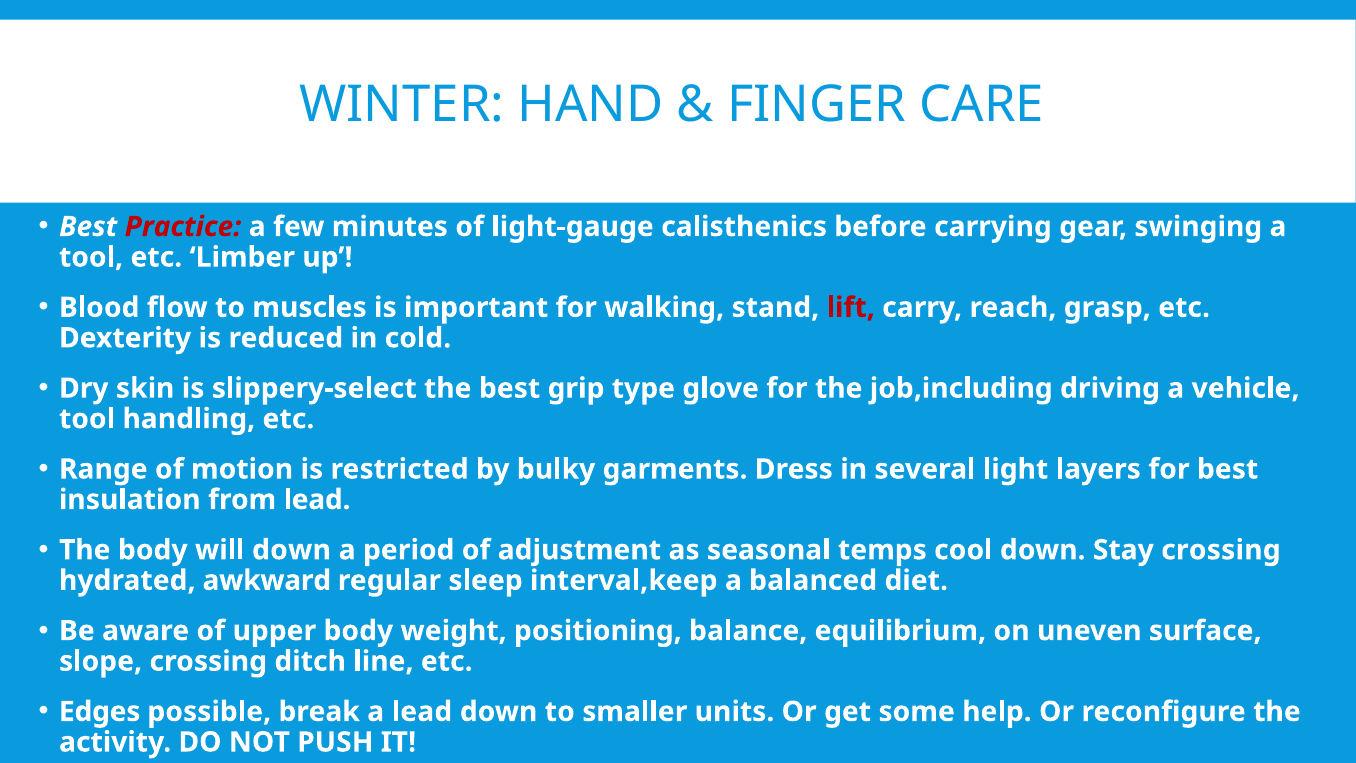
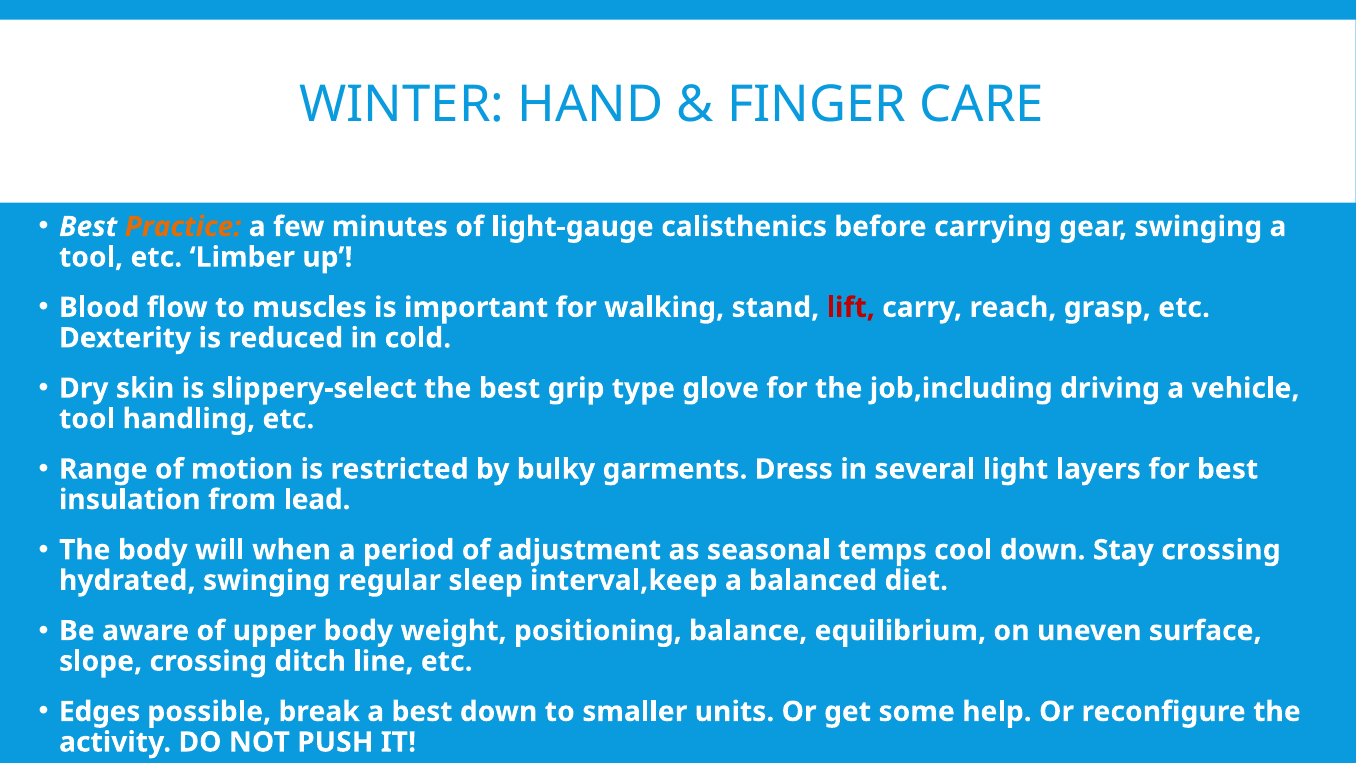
Practice colour: red -> orange
will down: down -> when
hydrated awkward: awkward -> swinging
a lead: lead -> best
